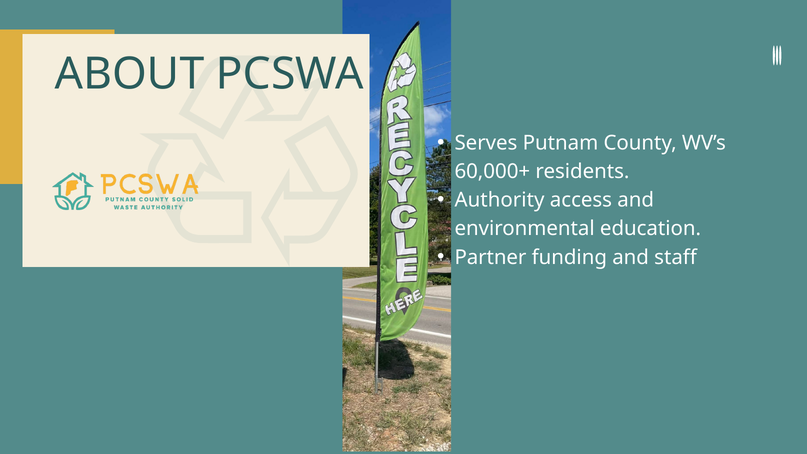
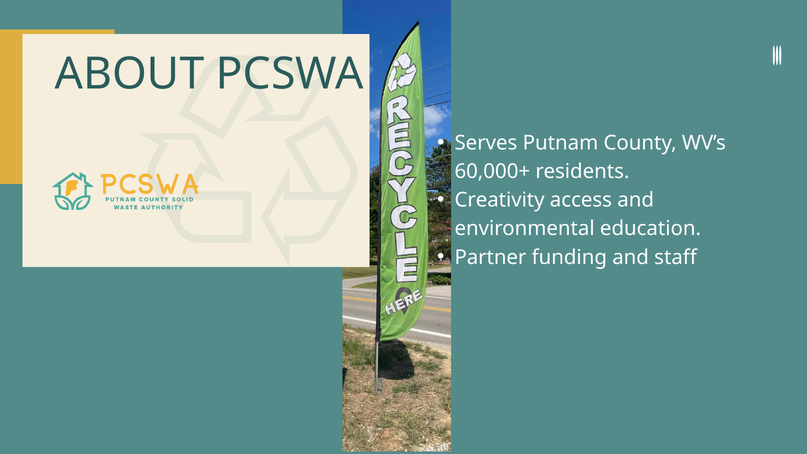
Authority: Authority -> Creativity
